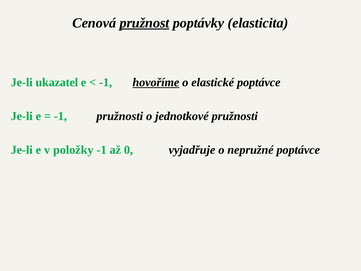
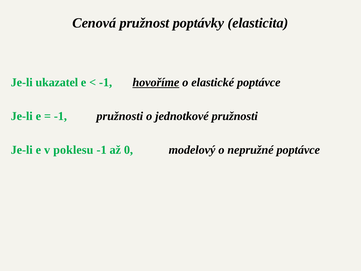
pružnost underline: present -> none
položky: položky -> poklesu
vyjadřuje: vyjadřuje -> modelový
